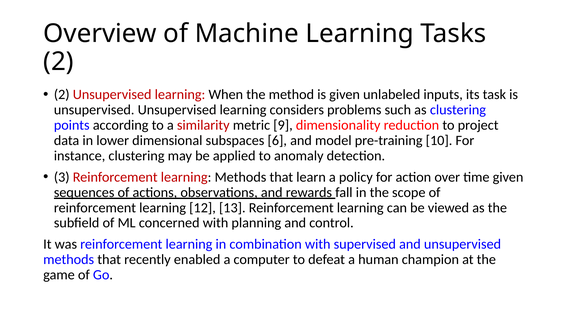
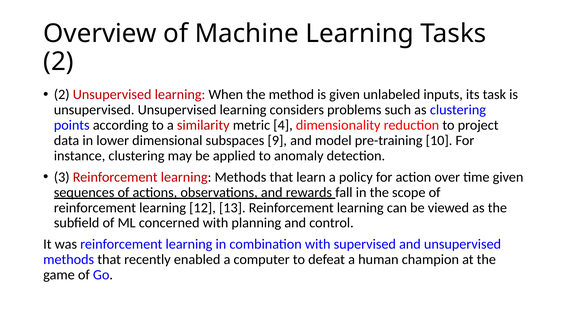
9: 9 -> 4
6: 6 -> 9
